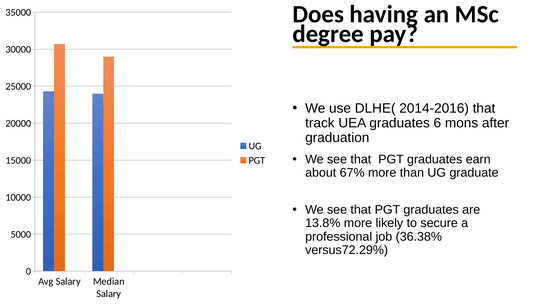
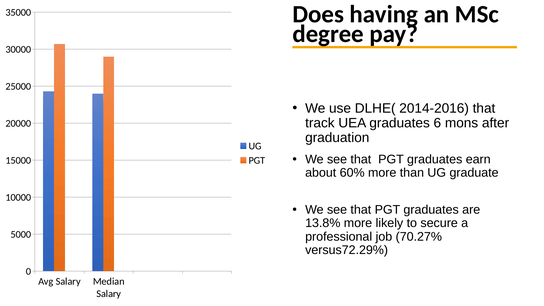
67%: 67% -> 60%
36.38%: 36.38% -> 70.27%
